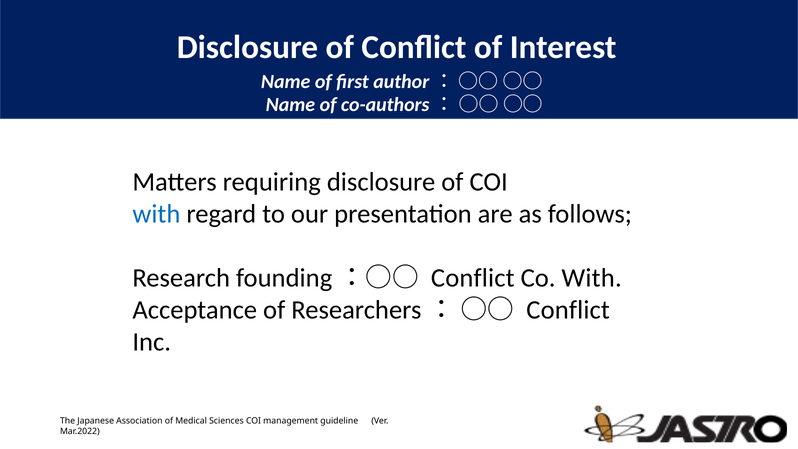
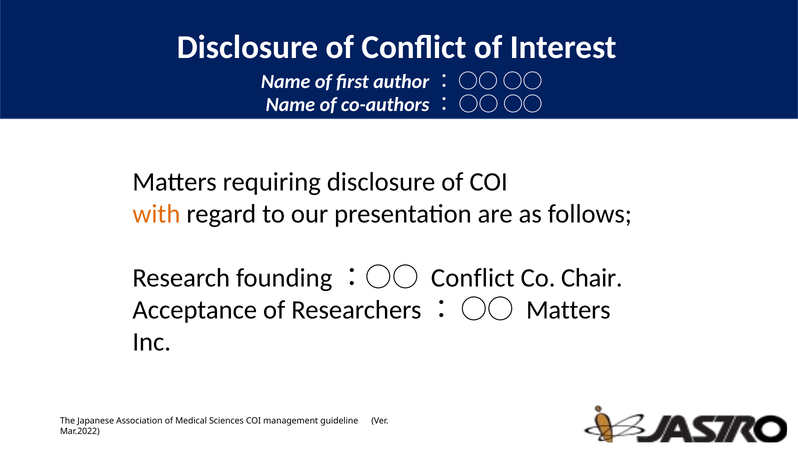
with at (156, 214) colour: blue -> orange
Co With: With -> Chair
Conflict at (568, 310): Conflict -> Matters
